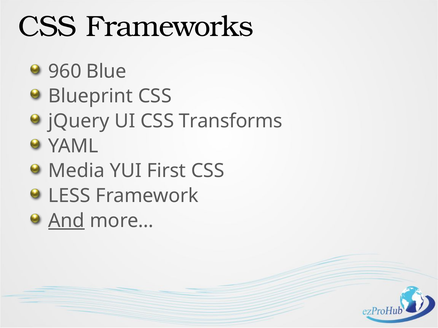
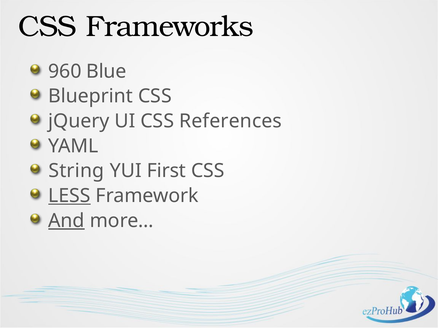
Transforms: Transforms -> References
Media: Media -> String
LESS underline: none -> present
